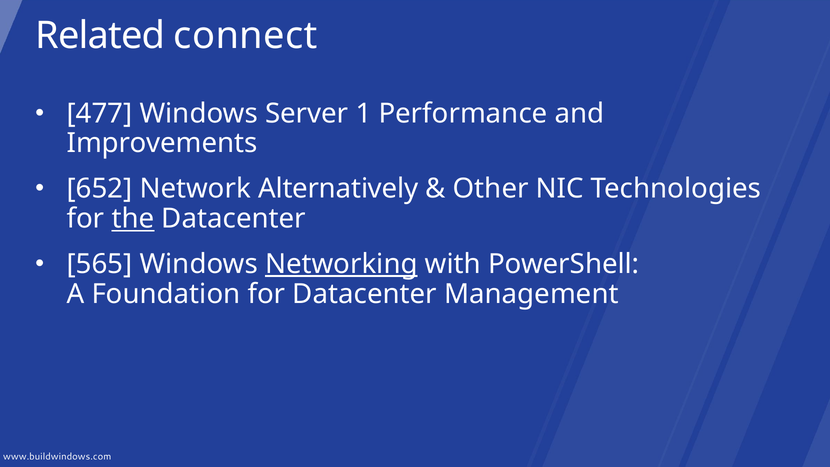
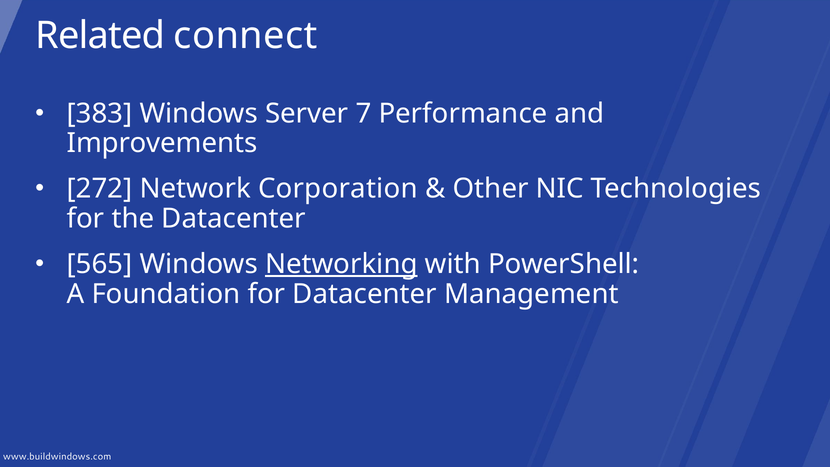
477: 477 -> 383
1: 1 -> 7
652: 652 -> 272
Alternatively: Alternatively -> Corporation
the underline: present -> none
